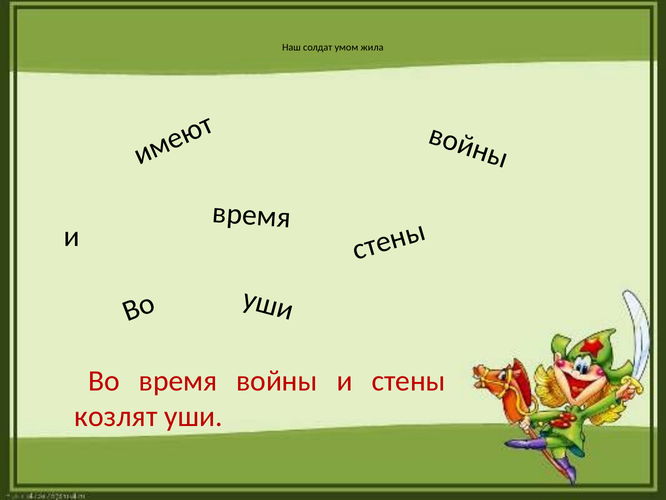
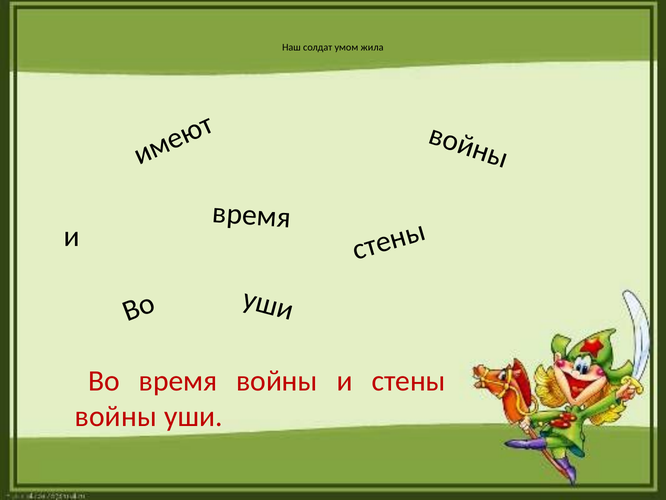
козлят at (116, 416): козлят -> войны
